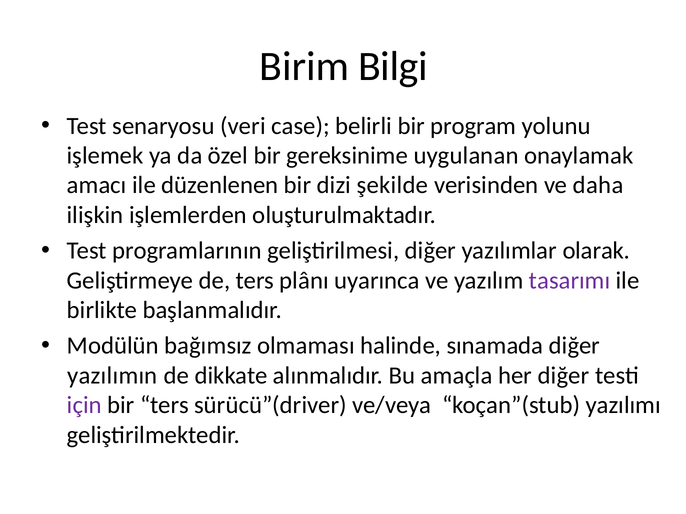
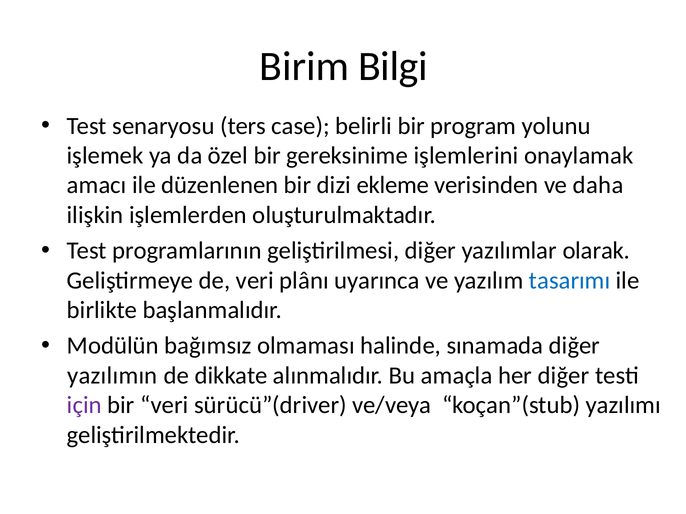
veri: veri -> ters
uygulanan: uygulanan -> işlemlerini
şekilde: şekilde -> ekleme
de ters: ters -> veri
tasarımı colour: purple -> blue
bir ters: ters -> veri
